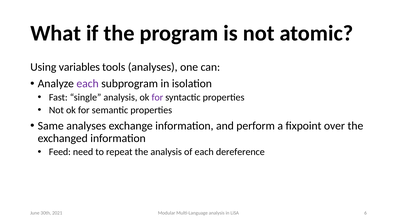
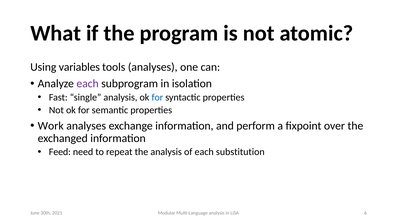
for at (157, 97) colour: purple -> blue
Same: Same -> Work
dereference: dereference -> substitution
